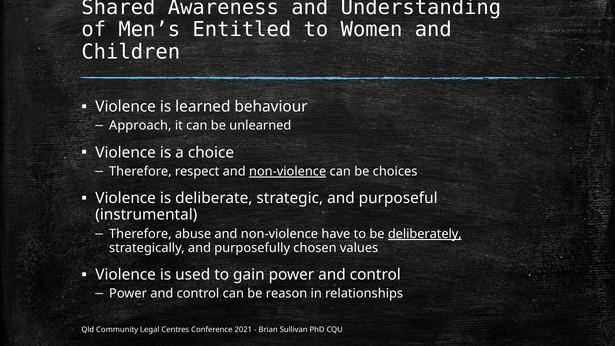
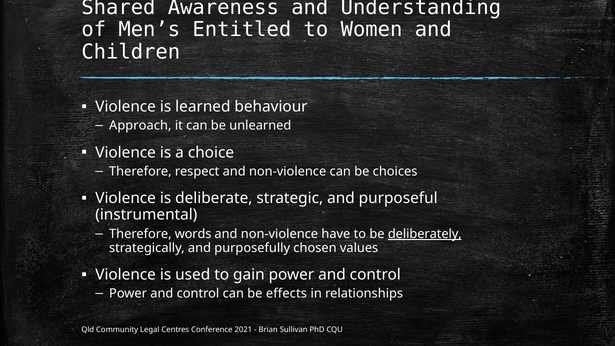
non-violence at (288, 172) underline: present -> none
abuse: abuse -> words
reason: reason -> effects
